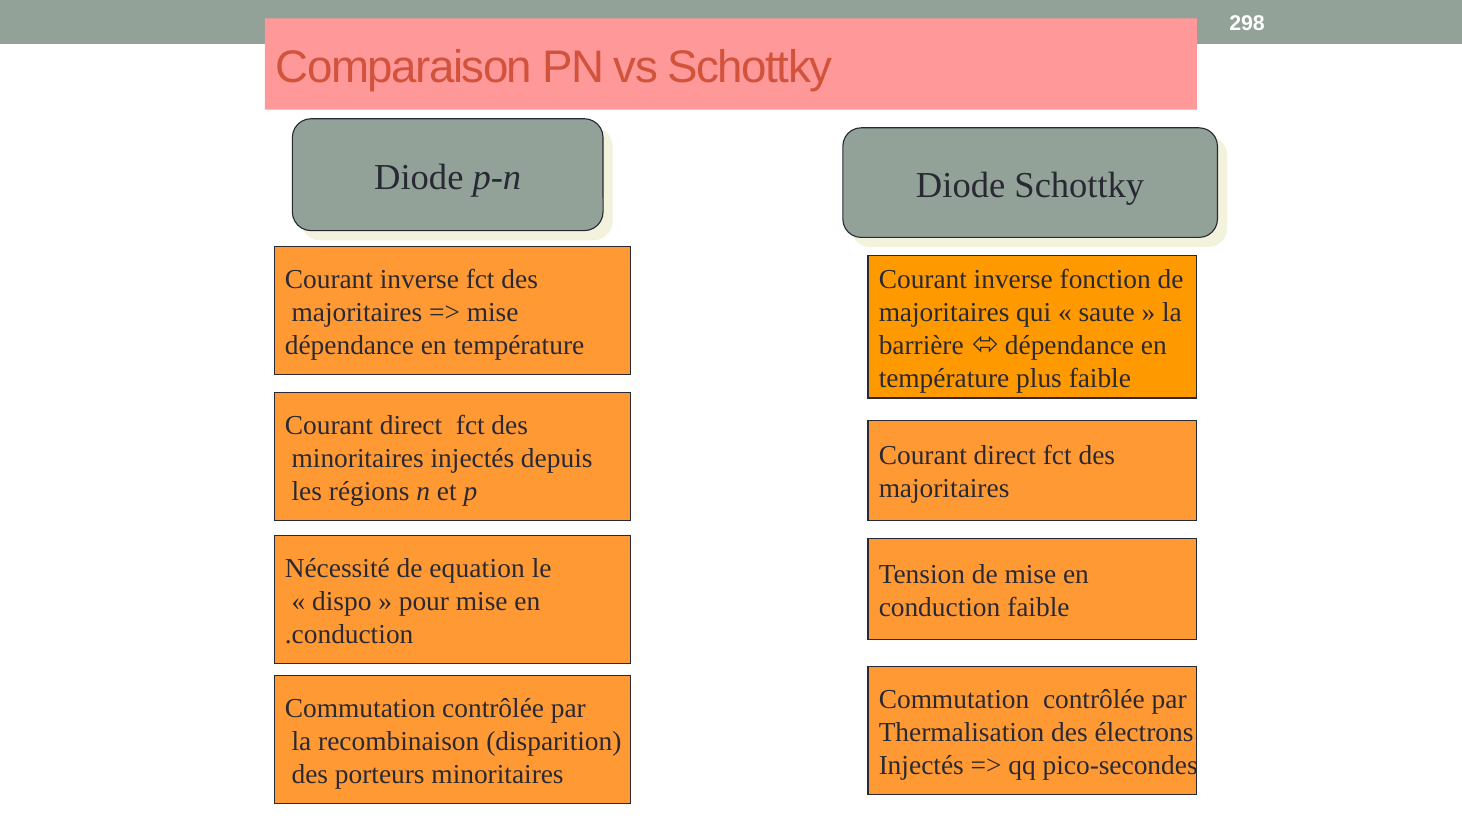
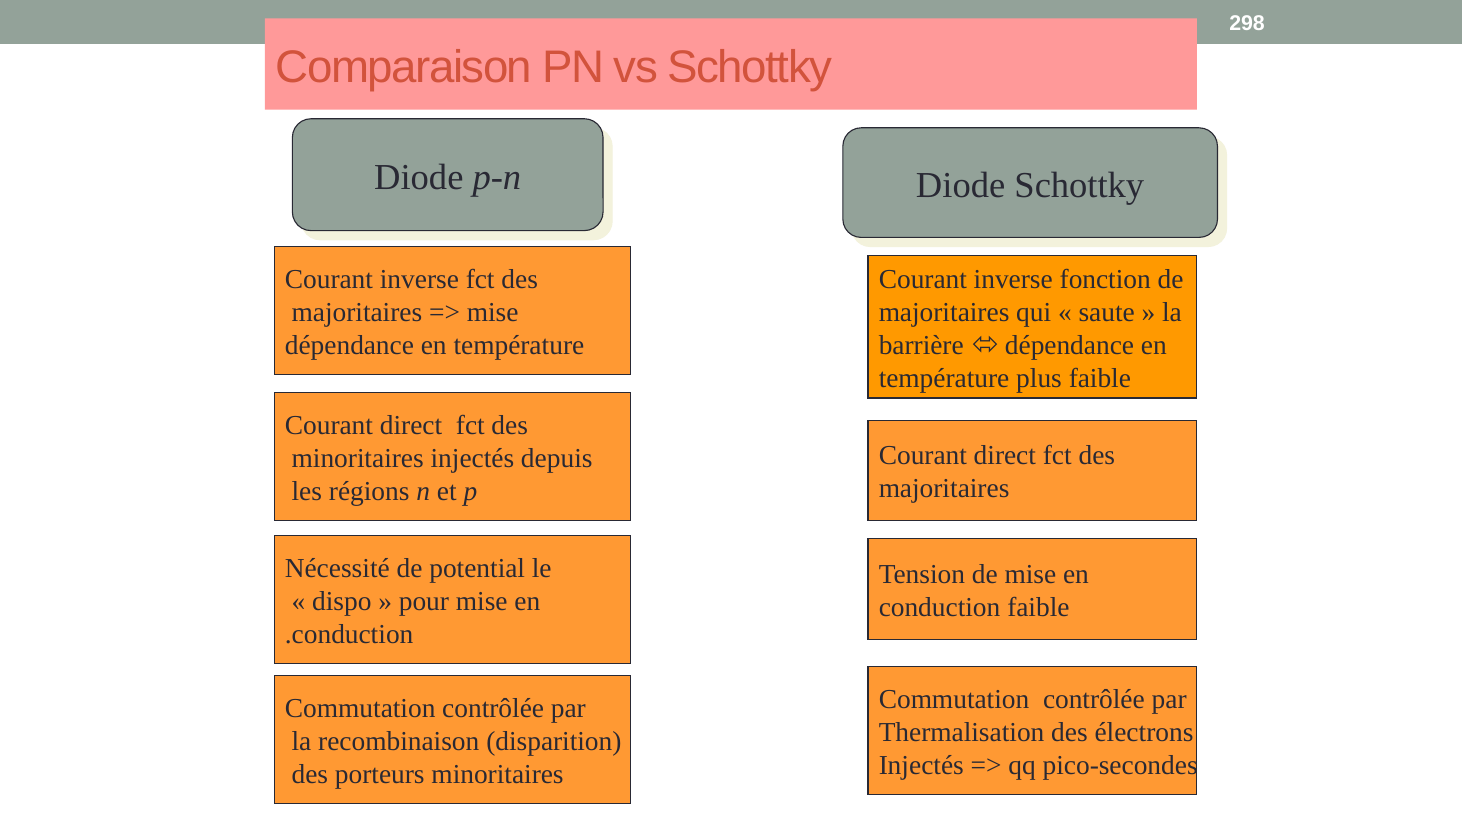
equation: equation -> potential
